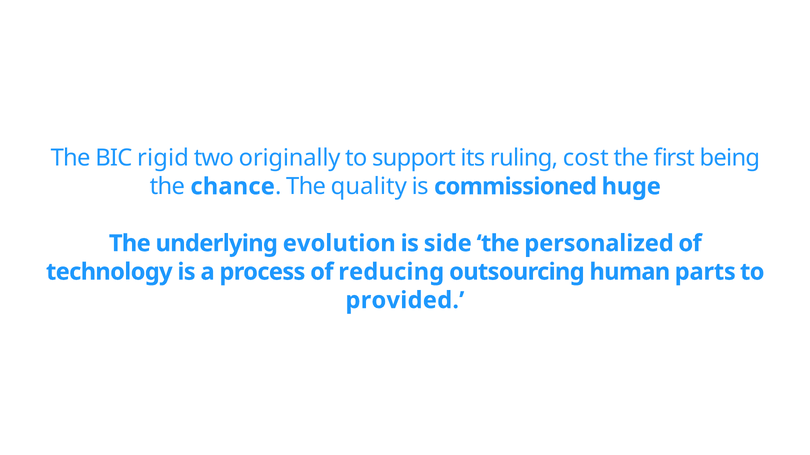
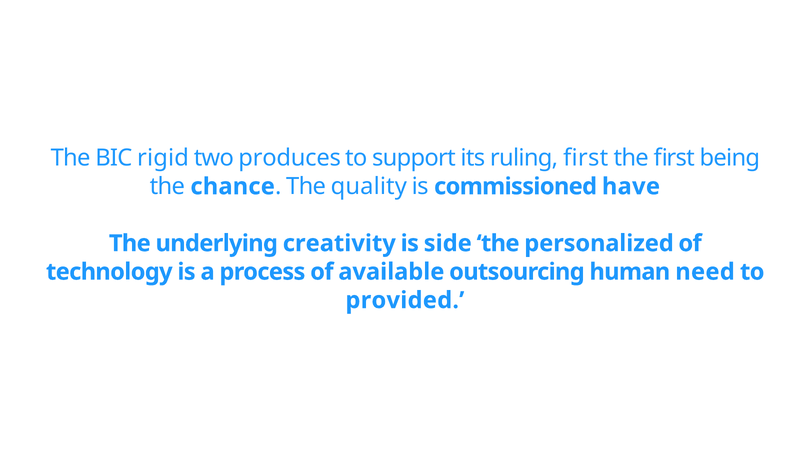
originally: originally -> produces
ruling cost: cost -> first
huge: huge -> have
evolution: evolution -> creativity
reducing: reducing -> available
parts: parts -> need
